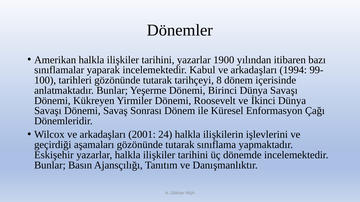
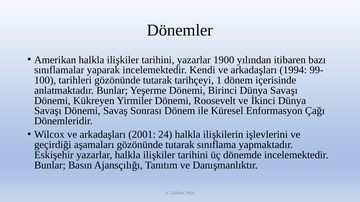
Kabul: Kabul -> Kendi
8: 8 -> 1
